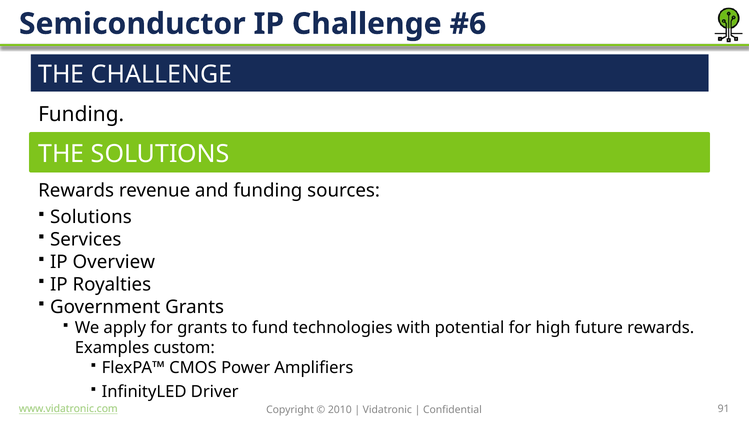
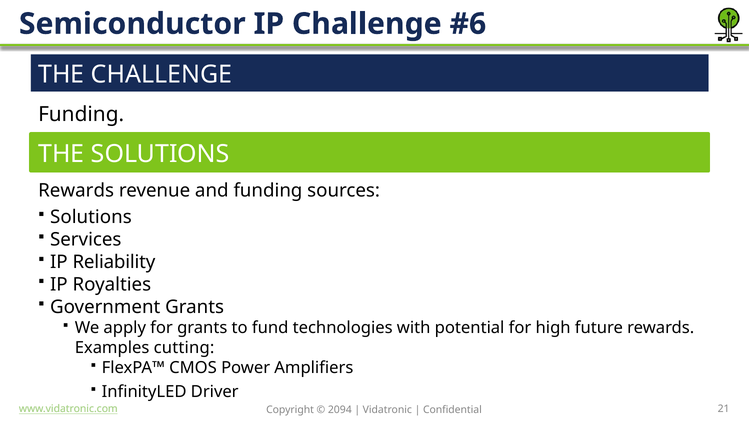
Overview: Overview -> Reliability
custom: custom -> cutting
2010: 2010 -> 2094
91: 91 -> 21
